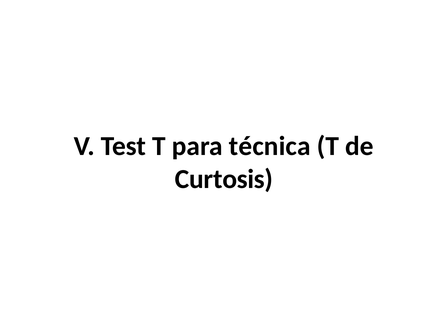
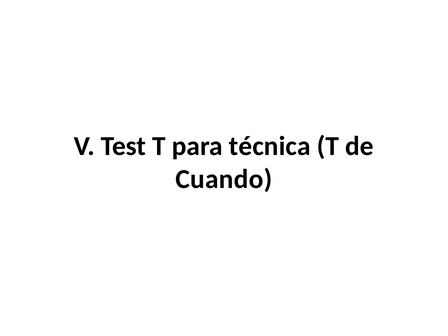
Curtosis: Curtosis -> Cuando
